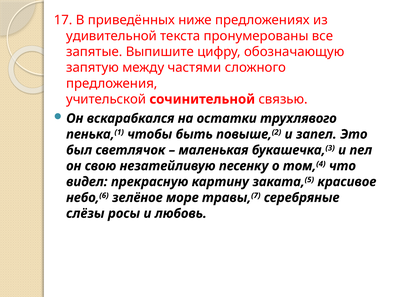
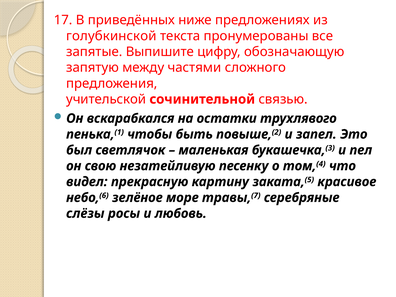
удивительной: удивительной -> голубкинской
